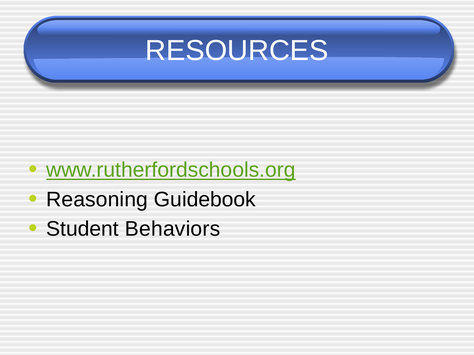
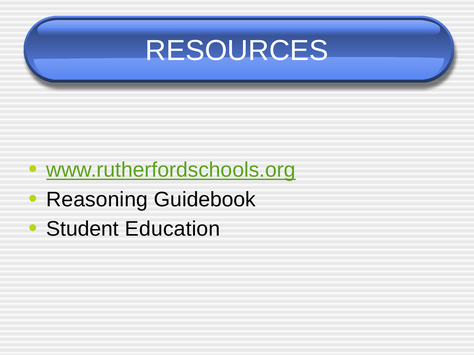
Behaviors: Behaviors -> Education
